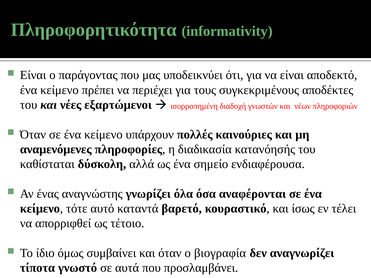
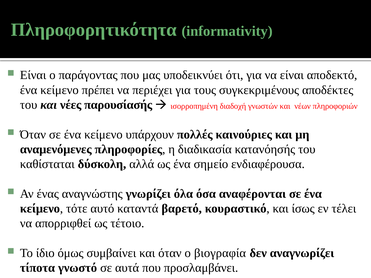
εξαρτώμενοι: εξαρτώμενοι -> παρουσίασής
